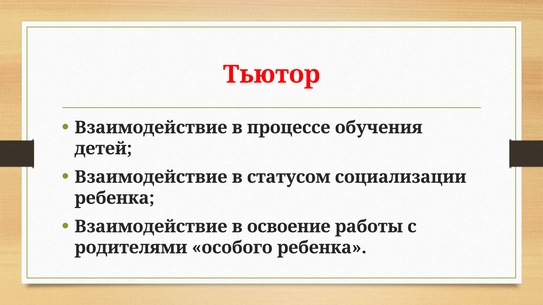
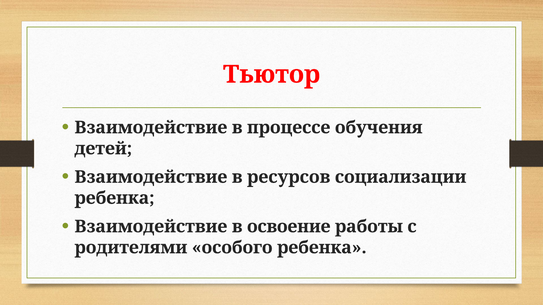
статусом: статусом -> ресурсов
